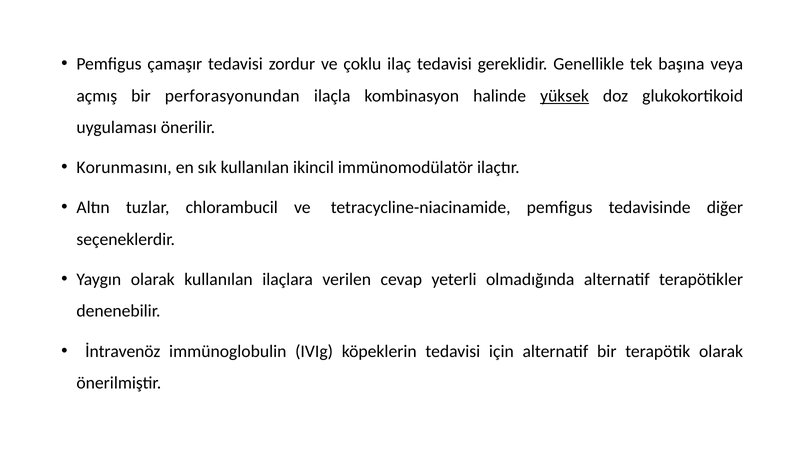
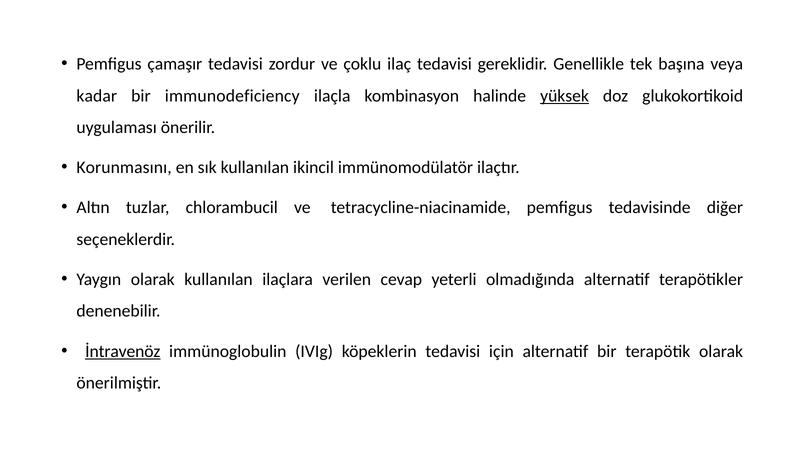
açmış: açmış -> kadar
perforasyonundan: perforasyonundan -> immunodeficiency
İntravenöz underline: none -> present
